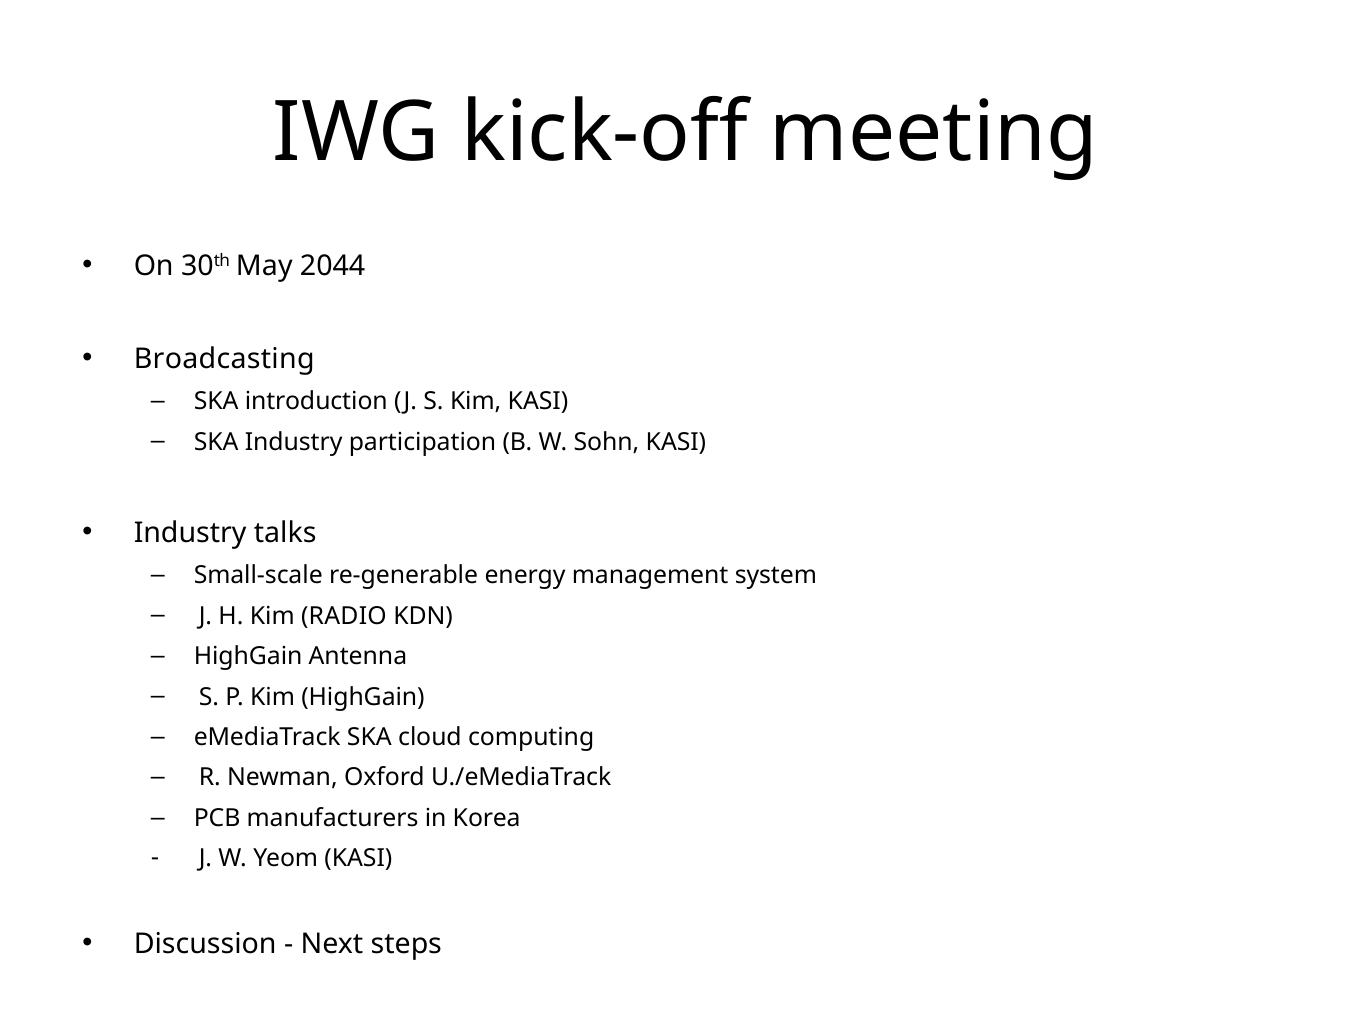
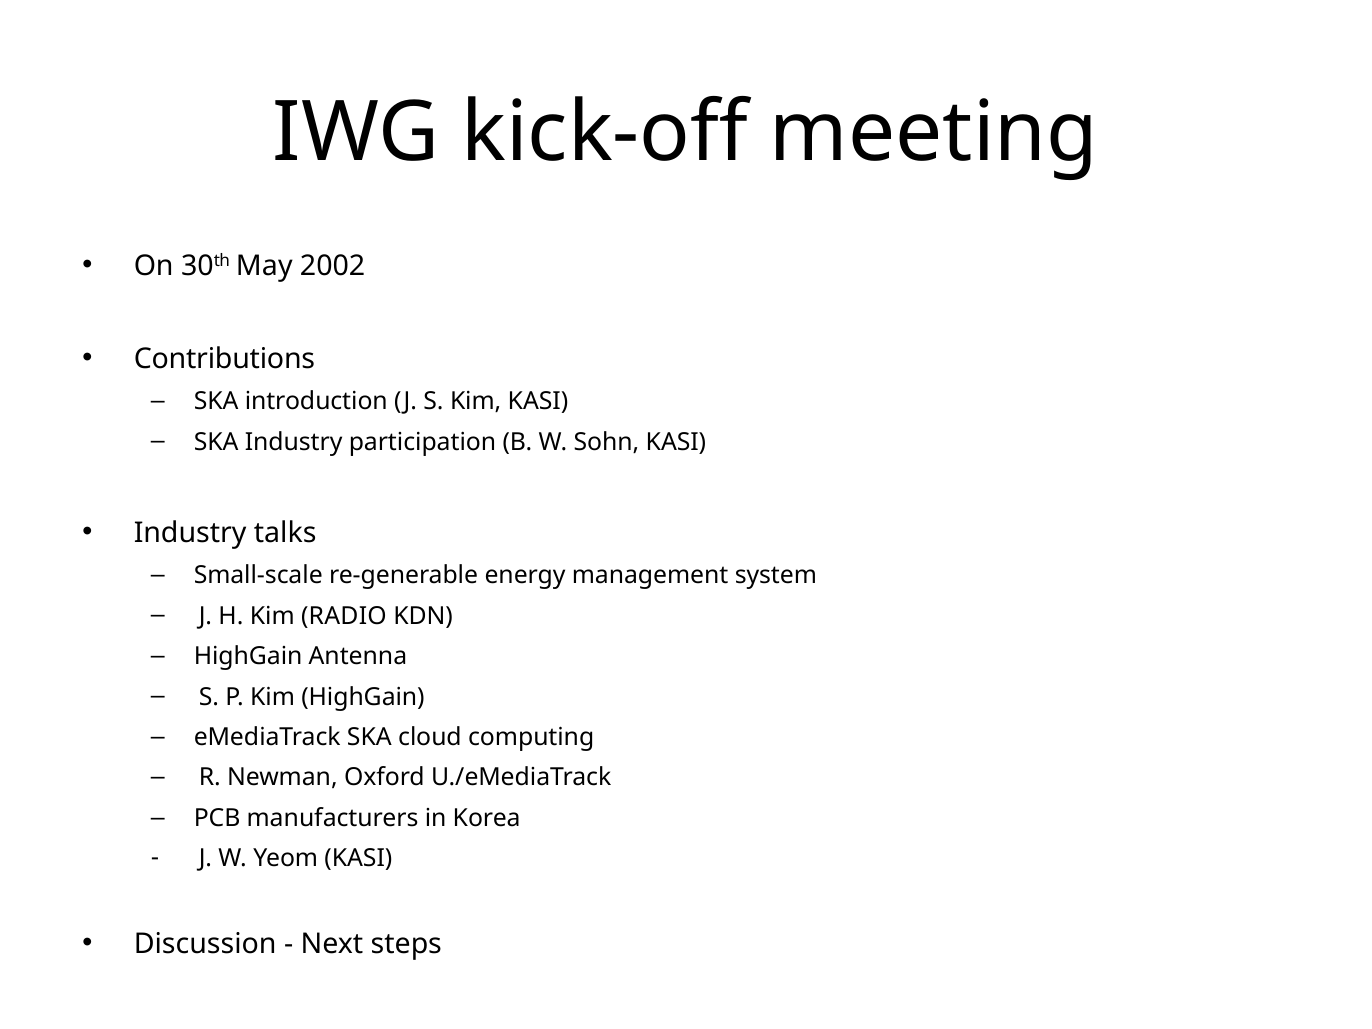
2044: 2044 -> 2002
Broadcasting: Broadcasting -> Contributions
